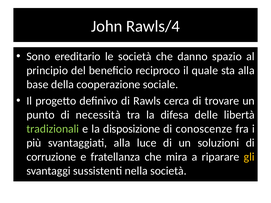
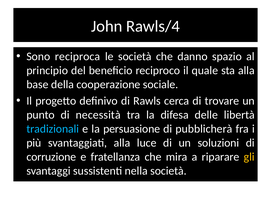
ereditario: ereditario -> reciproca
tradizionali colour: light green -> light blue
disposizione: disposizione -> persuasione
conoscenze: conoscenze -> pubblicherà
